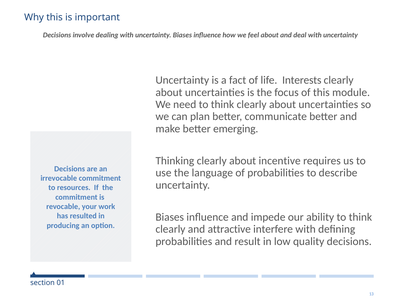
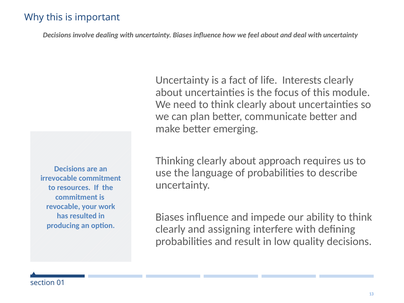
incentive: incentive -> approach
attractive: attractive -> assigning
